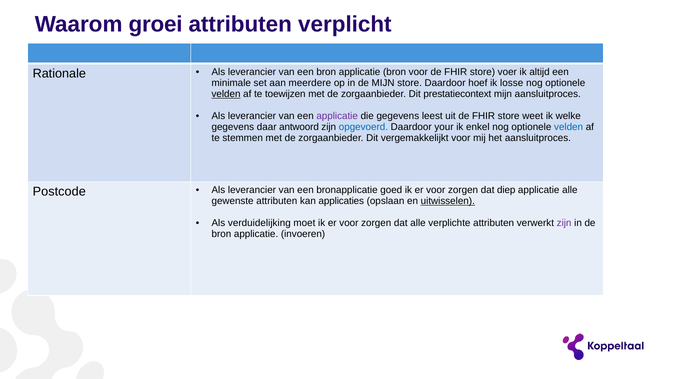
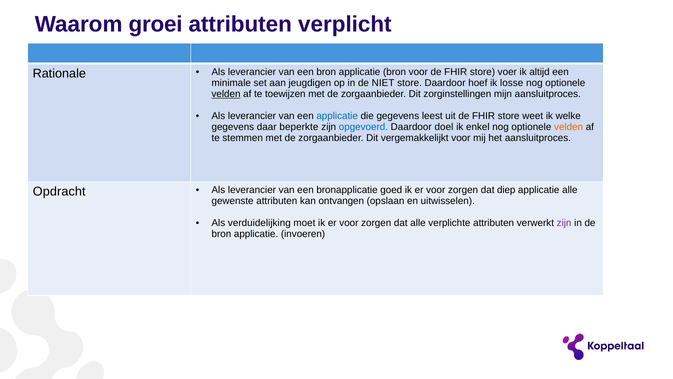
meerdere: meerdere -> jeugdigen
de MIJN: MIJN -> NIET
prestatiecontext: prestatiecontext -> zorginstellingen
applicatie at (337, 116) colour: purple -> blue
antwoord: antwoord -> beperkte
your: your -> doel
velden at (569, 127) colour: blue -> orange
Postcode: Postcode -> Opdracht
applicaties: applicaties -> ontvangen
uitwisselen underline: present -> none
